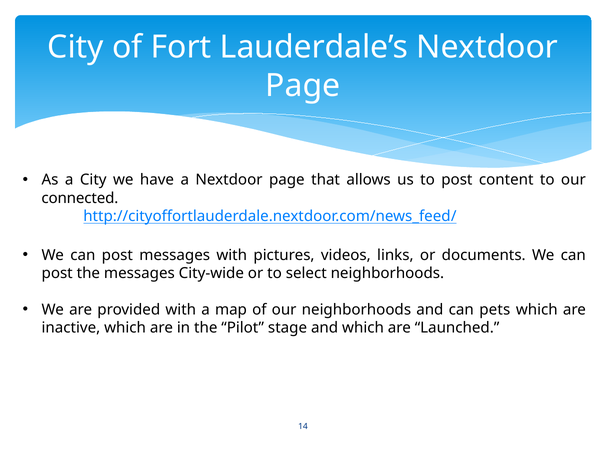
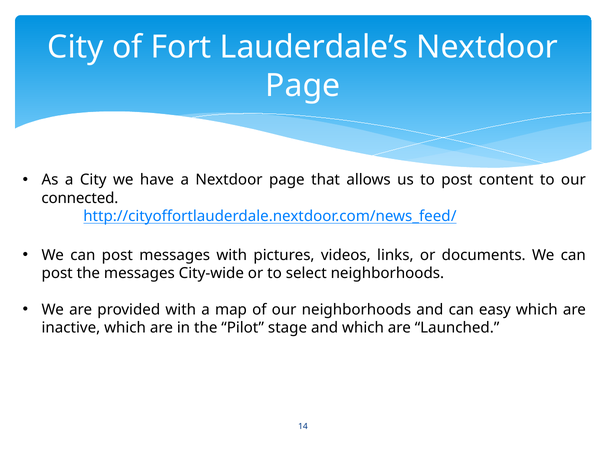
pets: pets -> easy
